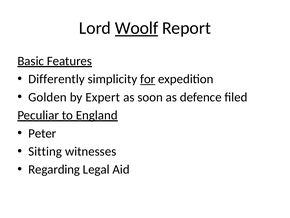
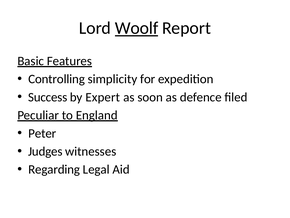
Differently: Differently -> Controlling
for underline: present -> none
Golden: Golden -> Success
Sitting: Sitting -> Judges
